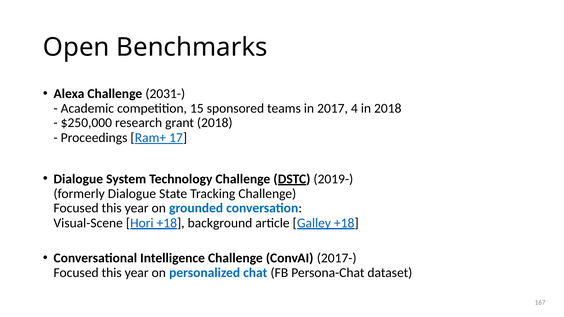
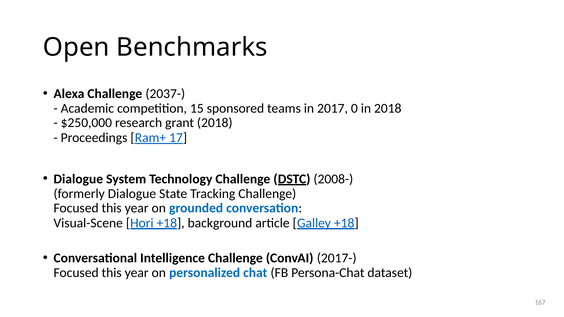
2031-: 2031- -> 2037-
4: 4 -> 0
2019-: 2019- -> 2008-
